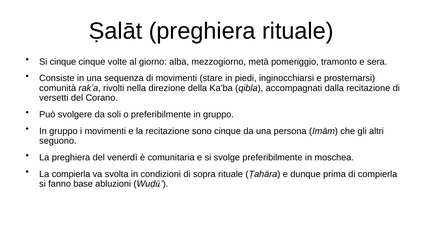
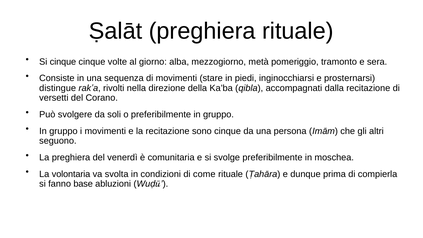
comunità: comunità -> distingue
La compierla: compierla -> volontaria
sopra: sopra -> come
